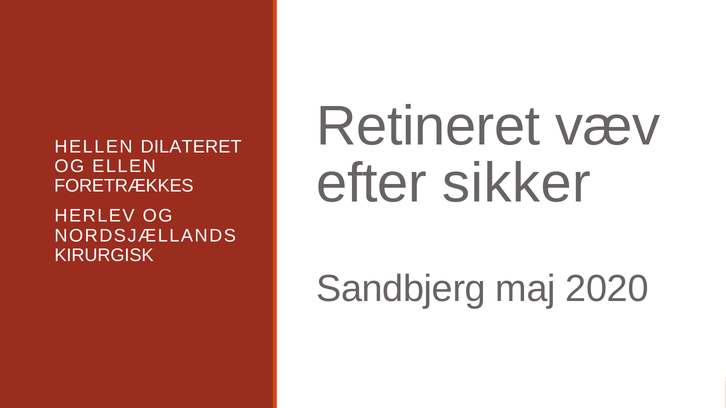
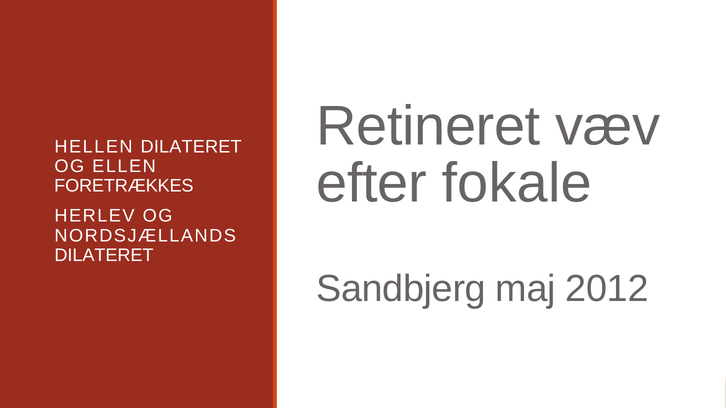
sikker: sikker -> fokale
KIRURGISK at (104, 255): KIRURGISK -> DILATERET
2020: 2020 -> 2012
